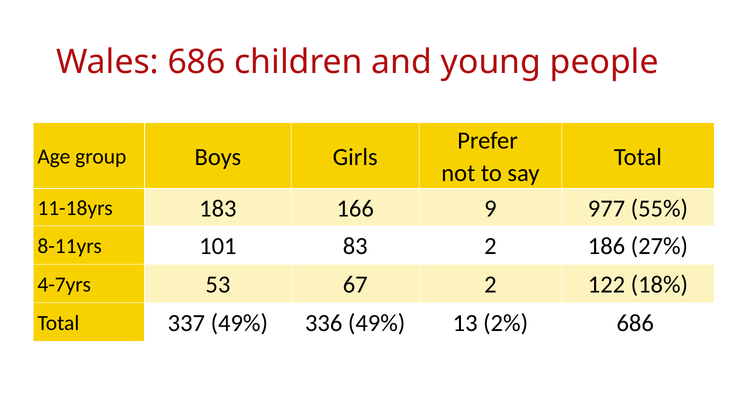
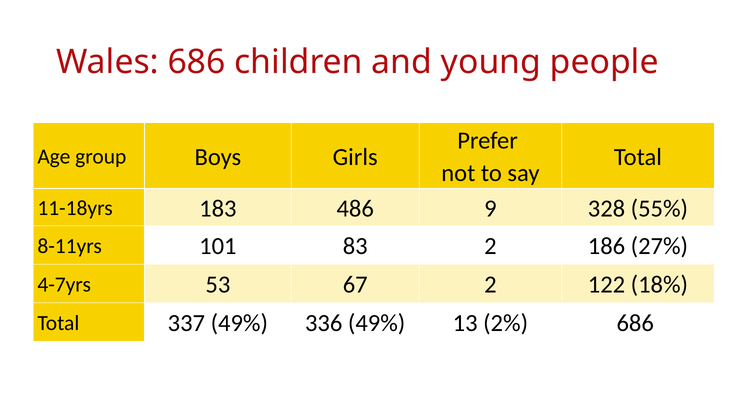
166: 166 -> 486
977: 977 -> 328
